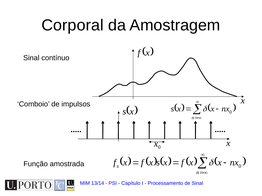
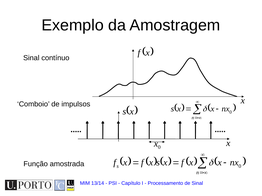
Corporal: Corporal -> Exemplo
